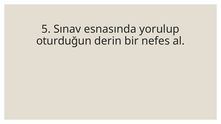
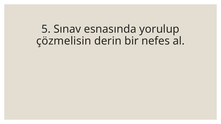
oturduğun: oturduğun -> çözmelisin
